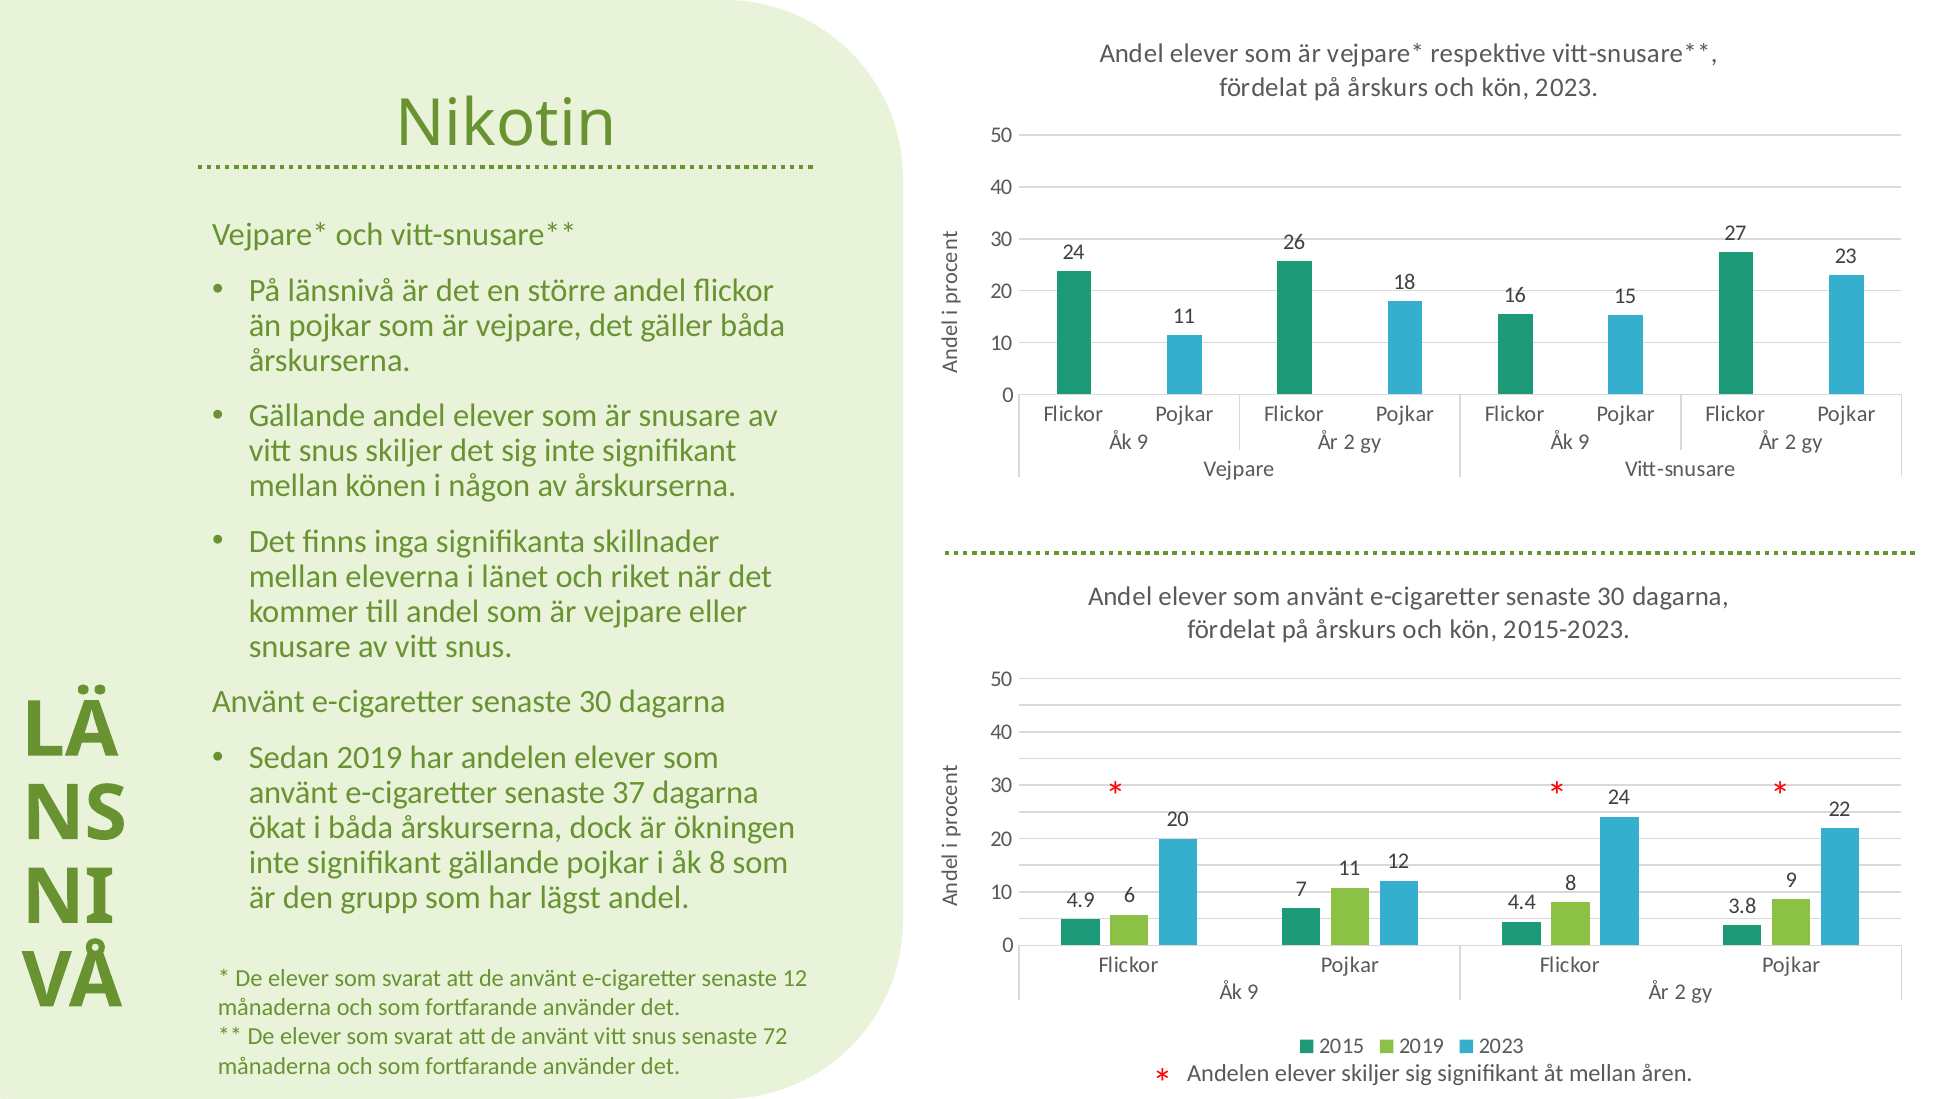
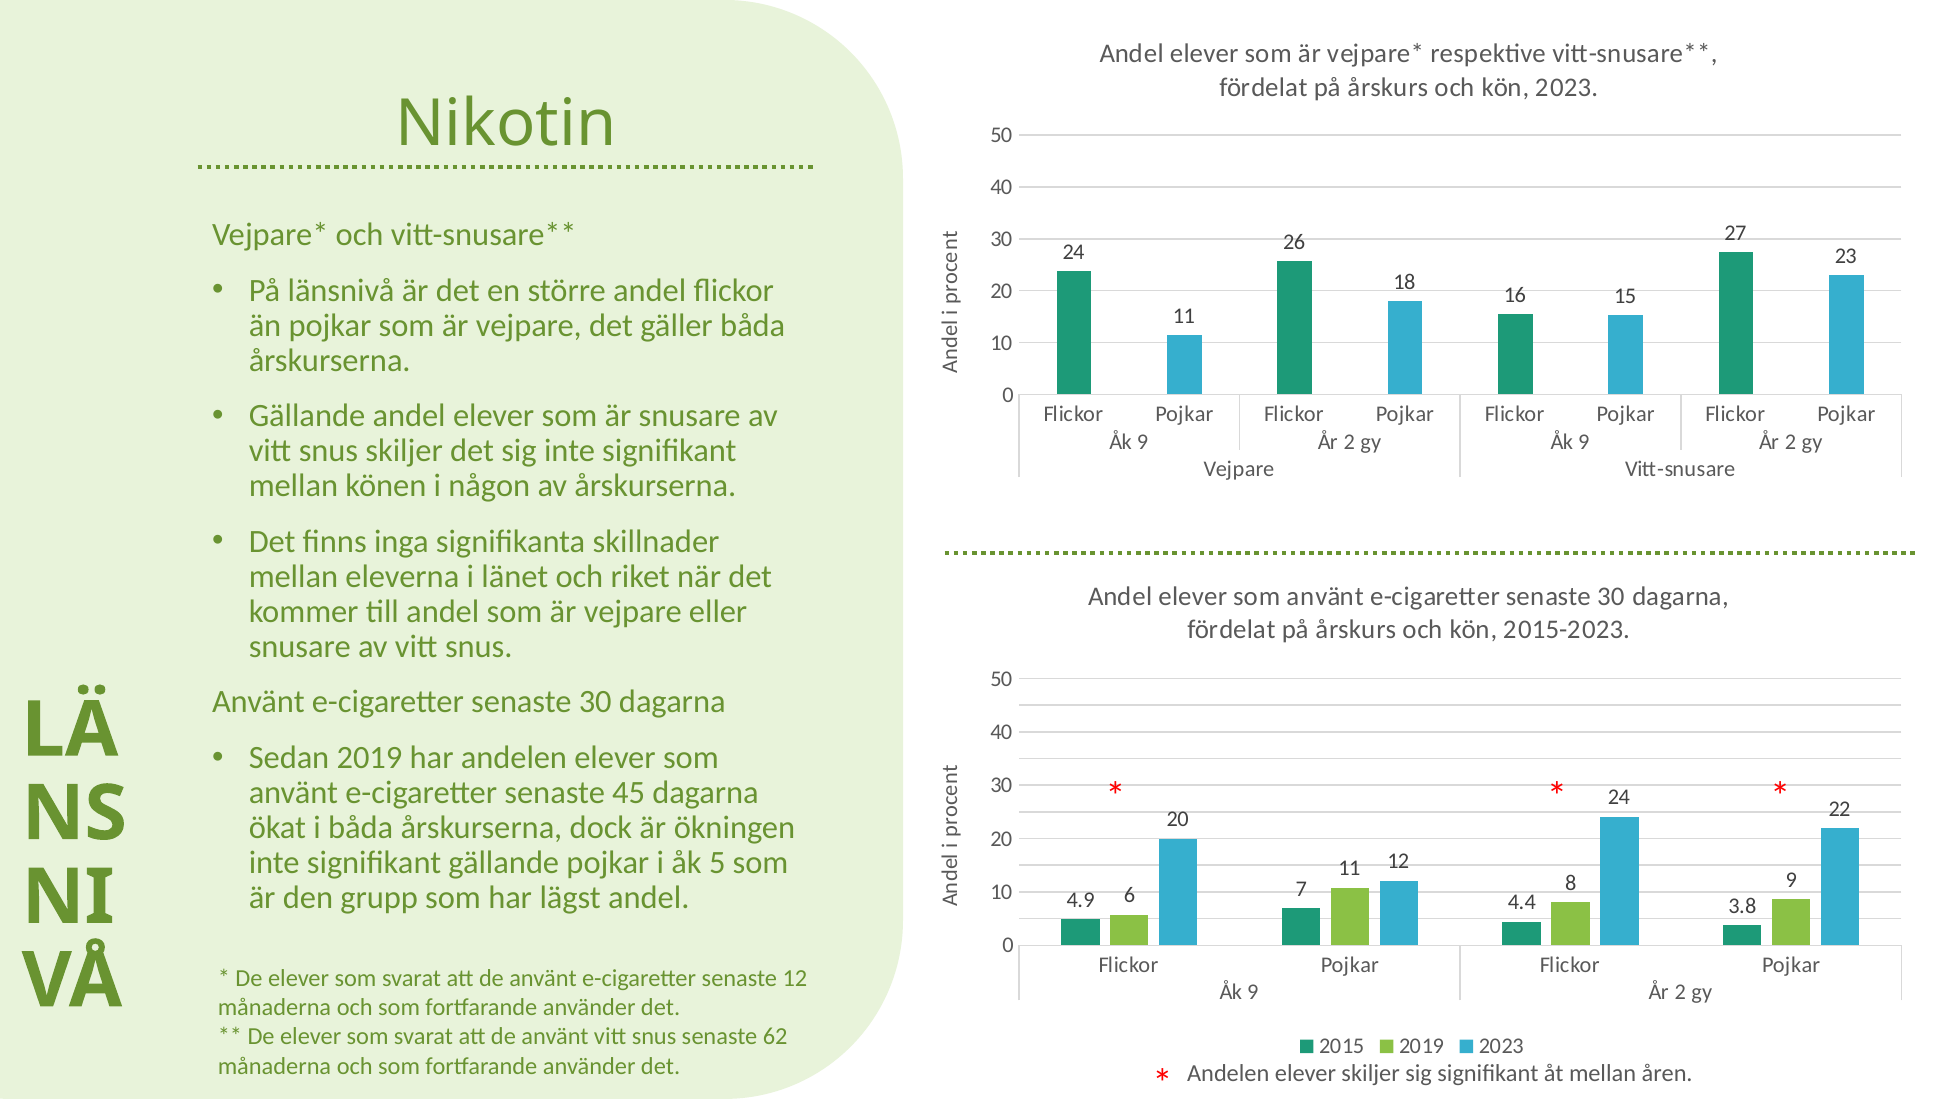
37: 37 -> 45
åk 8: 8 -> 5
72: 72 -> 62
